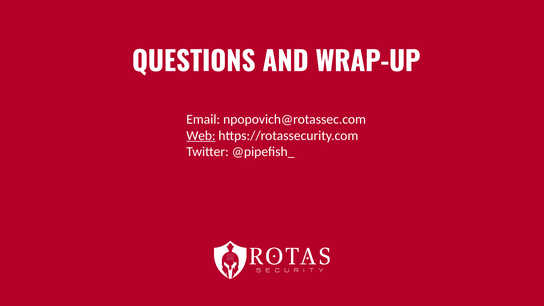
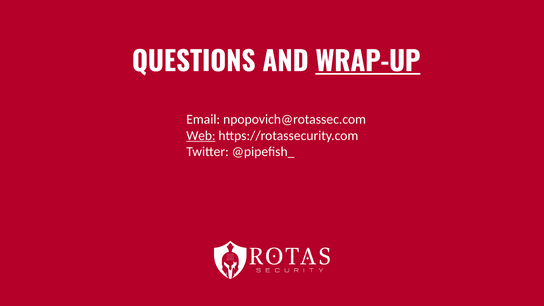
WRAP-UP underline: none -> present
